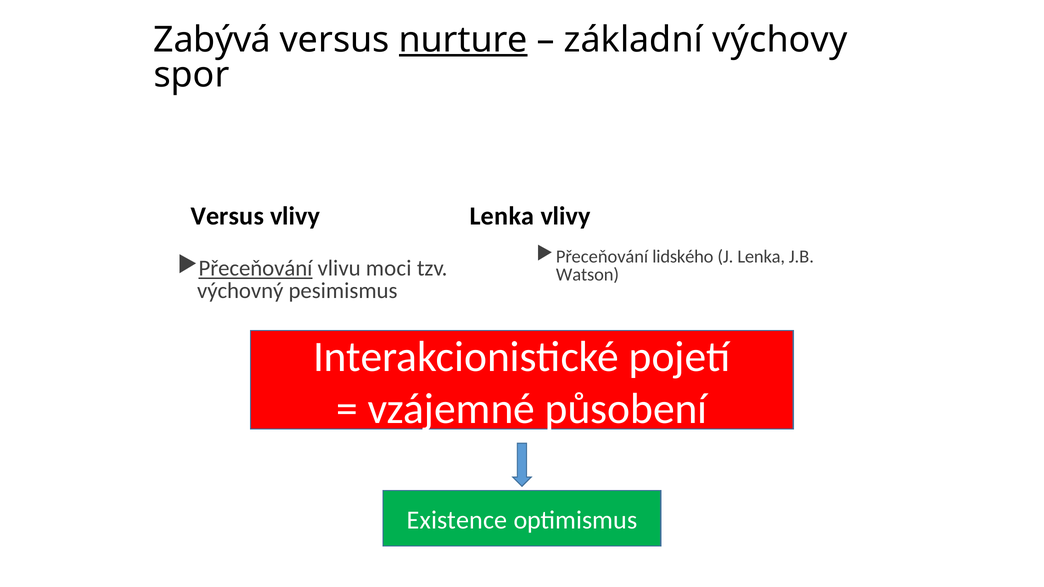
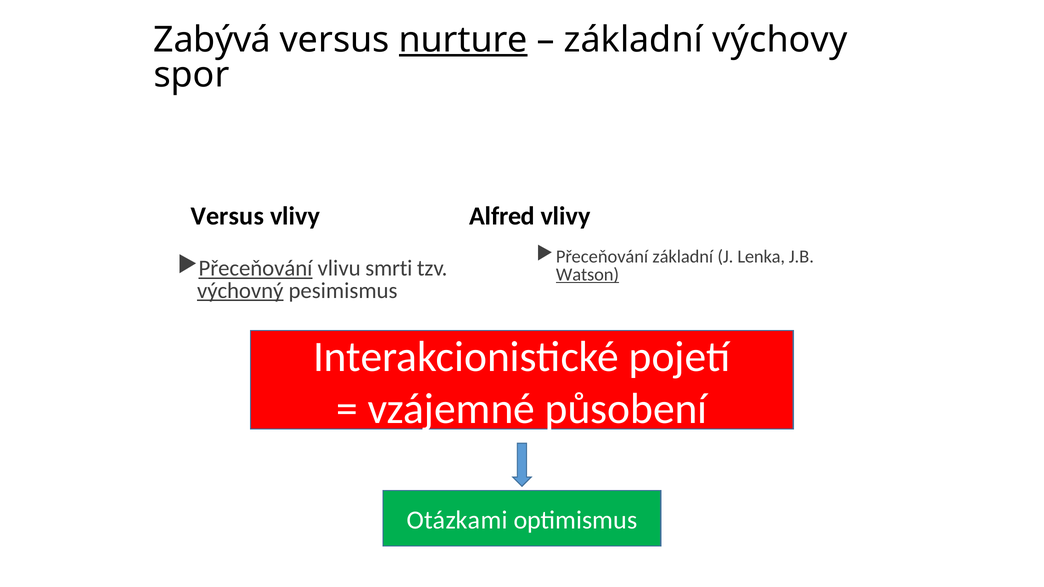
Lenka at (502, 216): Lenka -> Alfred
Přeceňování lidského: lidského -> základní
moci: moci -> smrti
Watson underline: none -> present
výchovný underline: none -> present
Existence: Existence -> Otázkami
